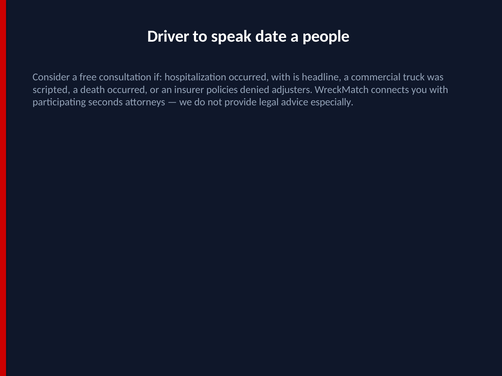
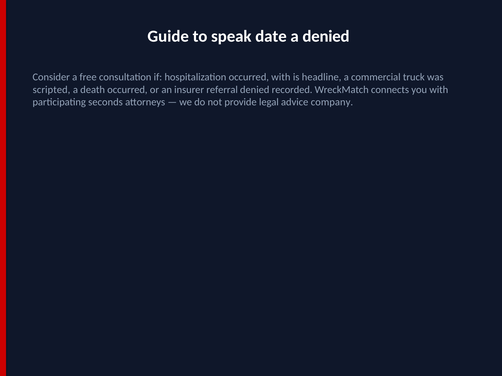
Driver: Driver -> Guide
a people: people -> denied
policies: policies -> referral
adjusters: adjusters -> recorded
especially: especially -> company
